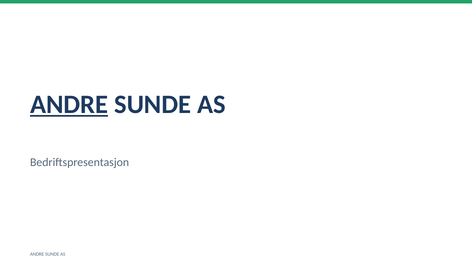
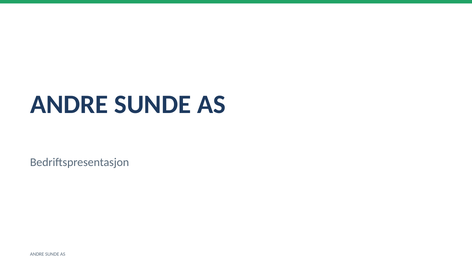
ANDRE at (69, 105) underline: present -> none
